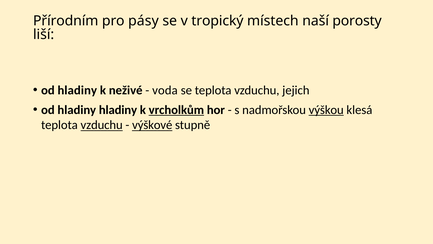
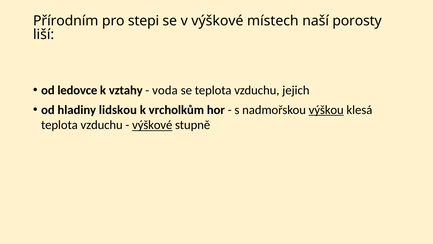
pásy: pásy -> stepi
v tropický: tropický -> výškové
hladiny at (77, 90): hladiny -> ledovce
neživé: neživé -> vztahy
hladiny hladiny: hladiny -> lidskou
vrcholkům underline: present -> none
vzduchu at (102, 125) underline: present -> none
